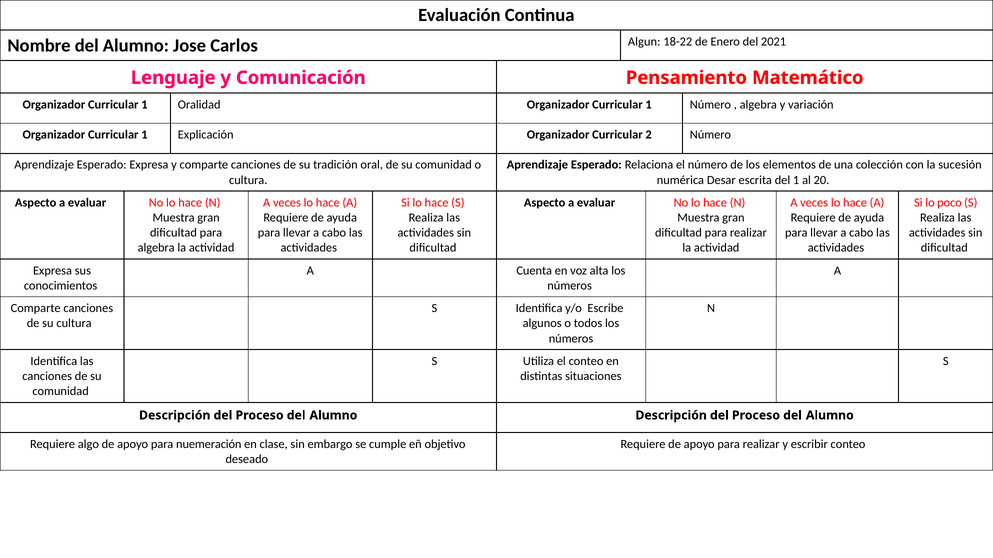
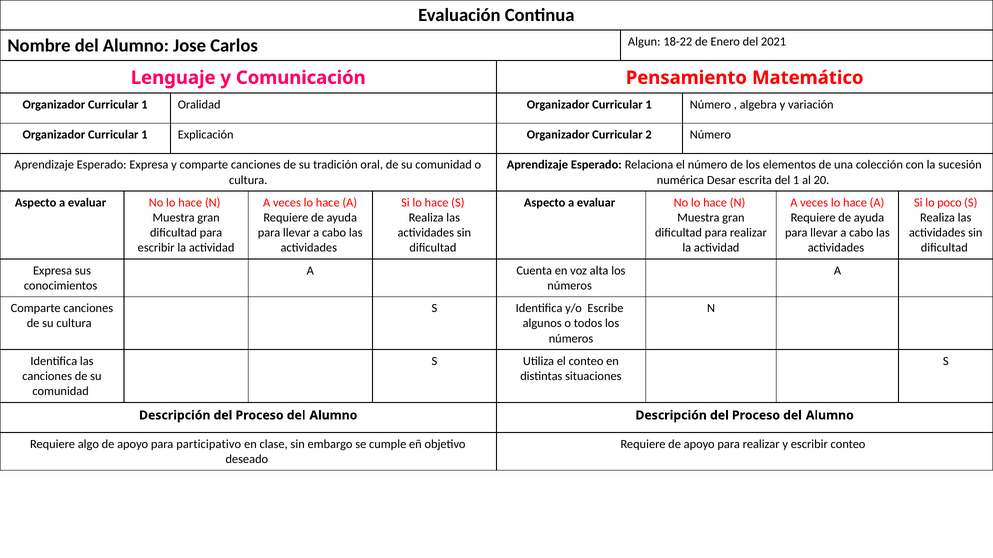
algebra at (156, 248): algebra -> escribir
nuemeración: nuemeración -> participativo
